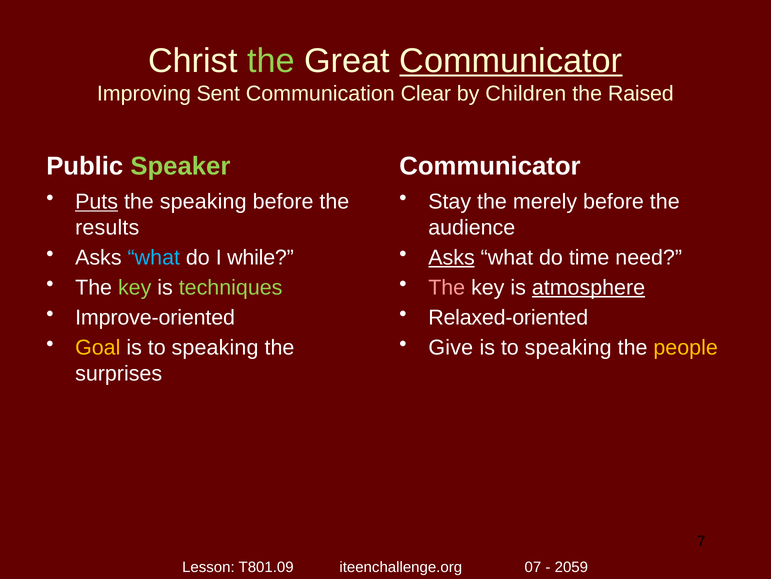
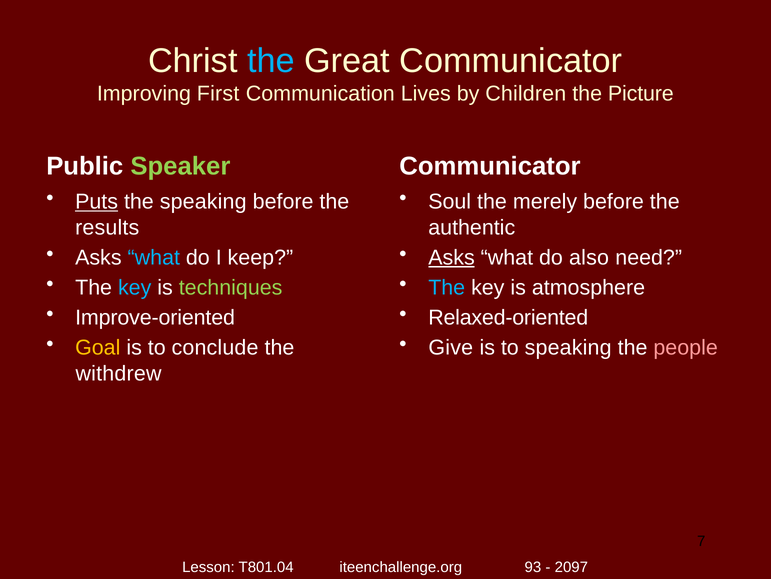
the at (271, 61) colour: light green -> light blue
Communicator at (511, 61) underline: present -> none
Sent: Sent -> First
Clear: Clear -> Lives
Raised: Raised -> Picture
Stay: Stay -> Soul
audience: audience -> authentic
while: while -> keep
time: time -> also
key at (135, 287) colour: light green -> light blue
The at (447, 287) colour: pink -> light blue
atmosphere underline: present -> none
speaking at (215, 347): speaking -> conclude
people colour: yellow -> pink
surprises: surprises -> withdrew
T801.09: T801.09 -> T801.04
07: 07 -> 93
2059: 2059 -> 2097
